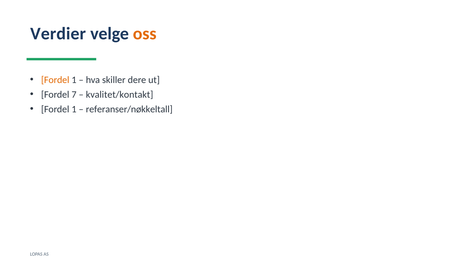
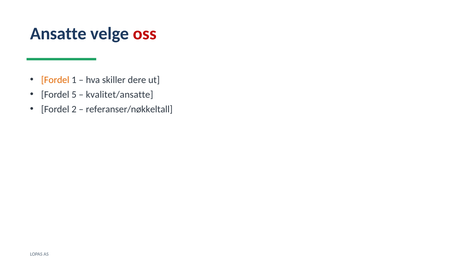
Verdier: Verdier -> Ansatte
oss colour: orange -> red
7: 7 -> 5
kvalitet/kontakt: kvalitet/kontakt -> kvalitet/ansatte
1 at (74, 109): 1 -> 2
